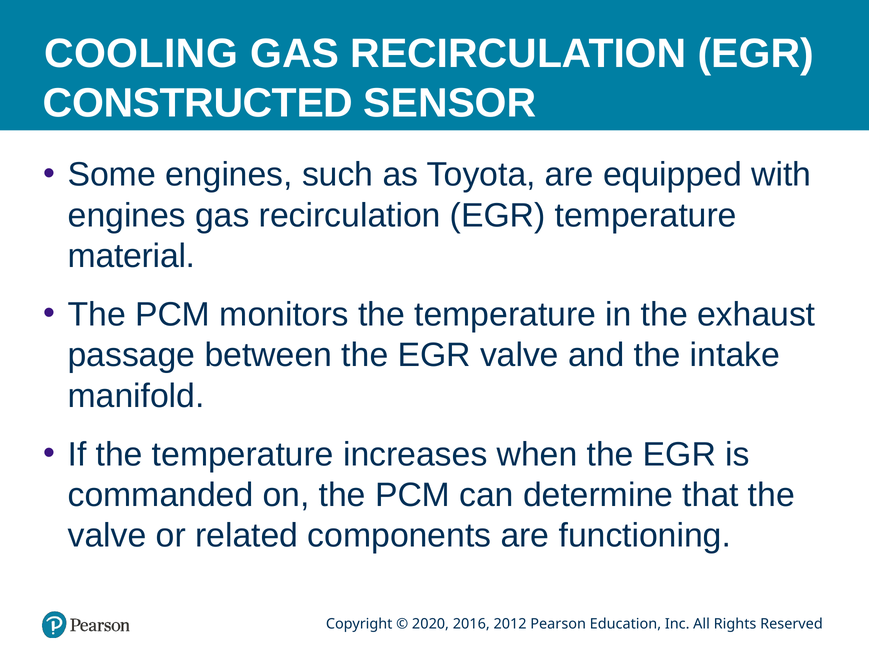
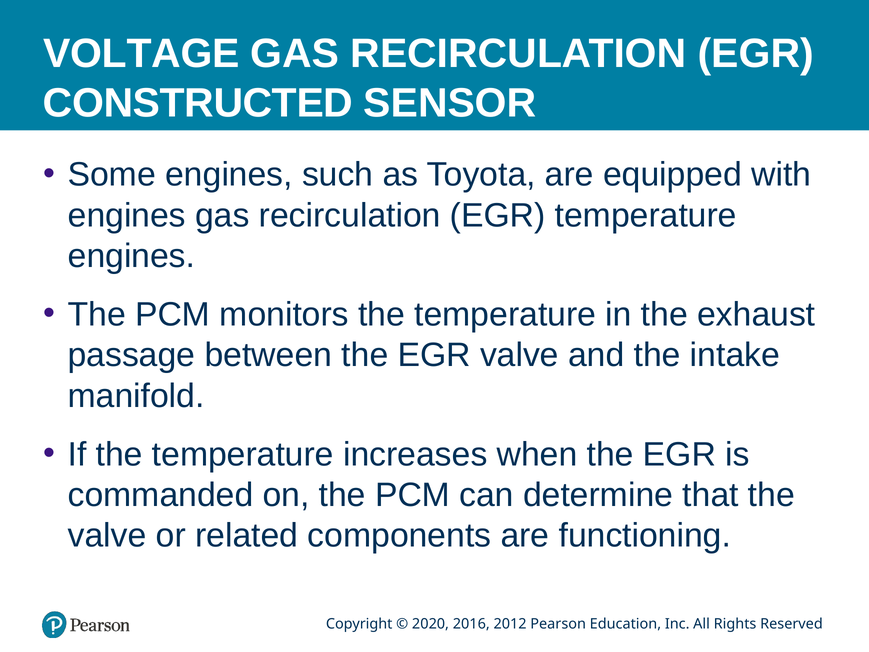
COOLING: COOLING -> VOLTAGE
material at (132, 256): material -> engines
